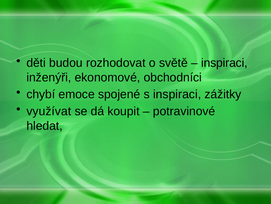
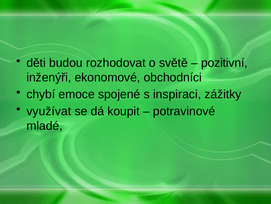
inspiraci at (224, 63): inspiraci -> pozitivní
hledat: hledat -> mladé
